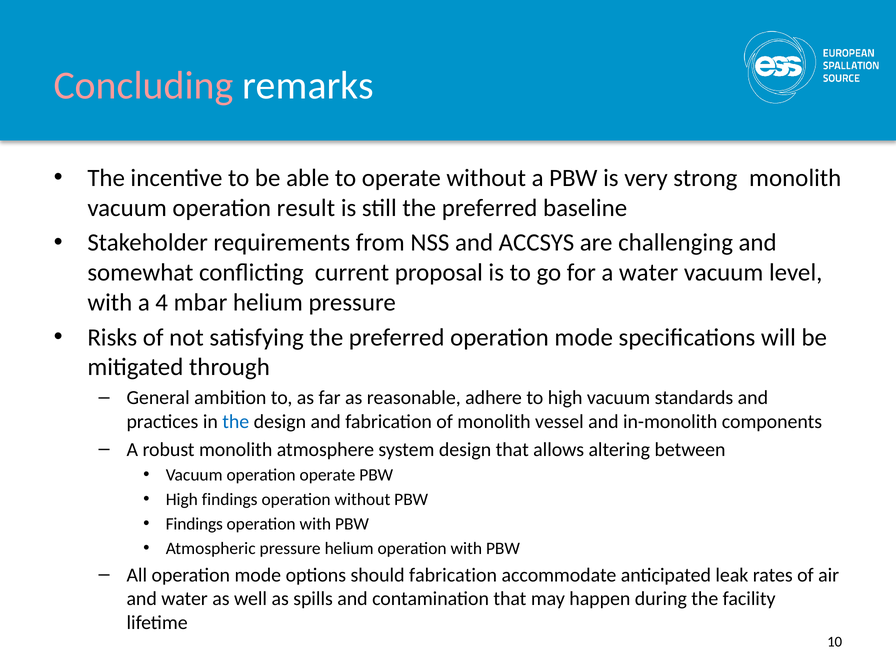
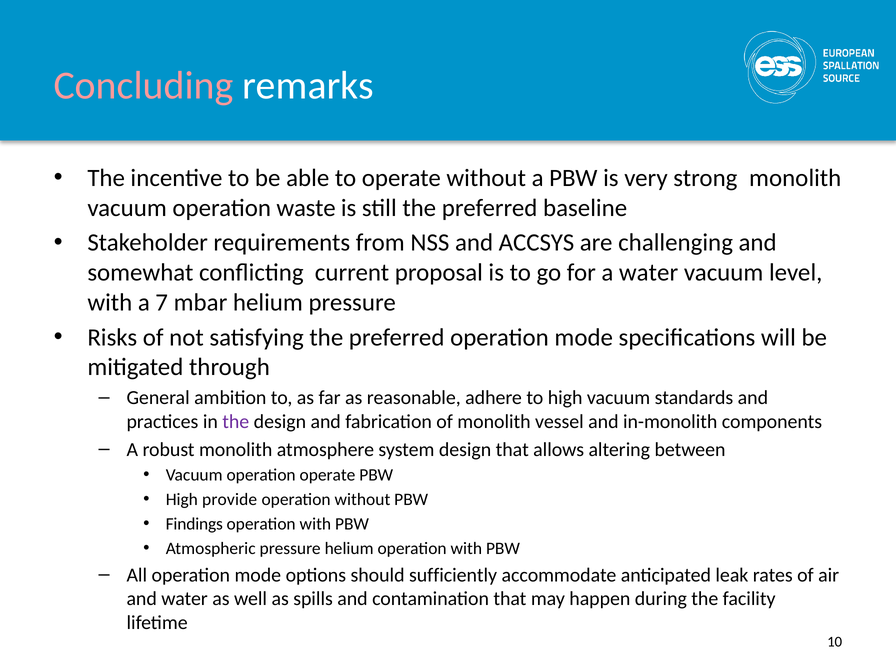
result: result -> waste
4: 4 -> 7
the at (236, 422) colour: blue -> purple
High findings: findings -> provide
should fabrication: fabrication -> sufficiently
